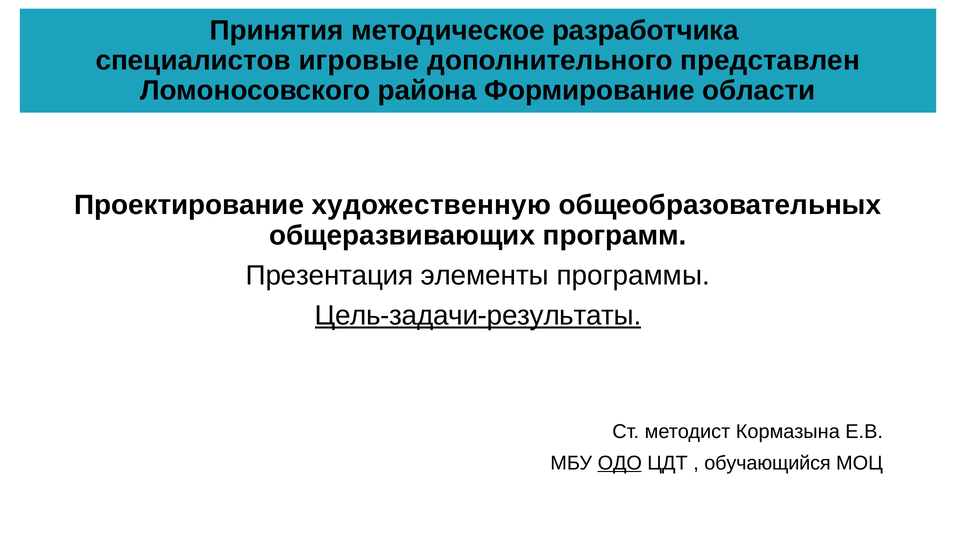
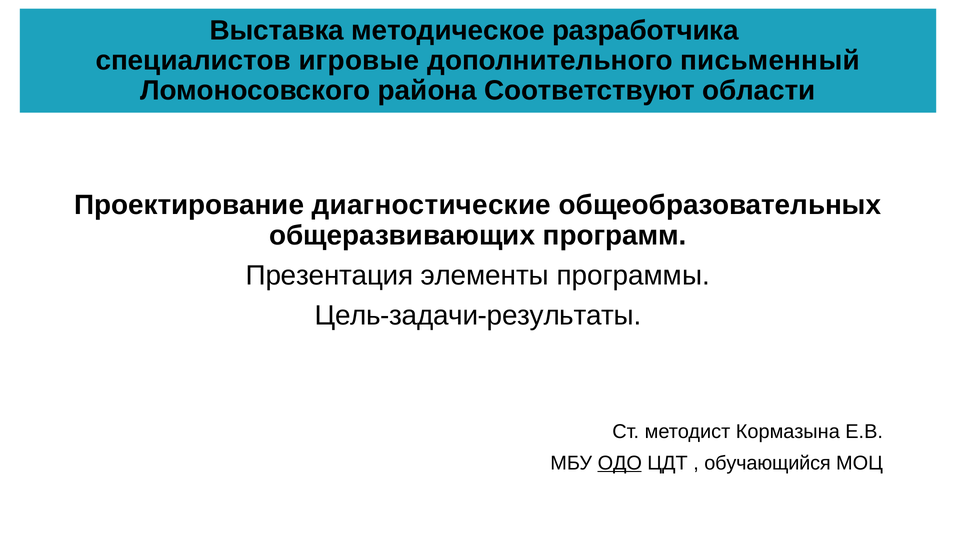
Принятия: Принятия -> Выставка
представлен: представлен -> письменный
Формирование: Формирование -> Соответствуют
художественную: художественную -> диагностические
Цель-задачи-результаты underline: present -> none
